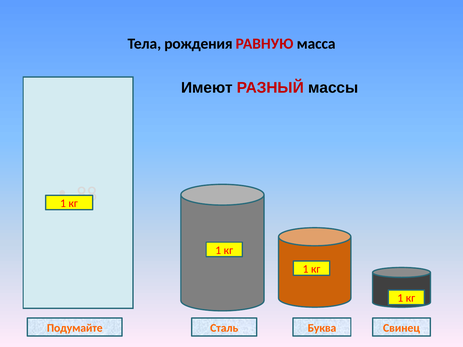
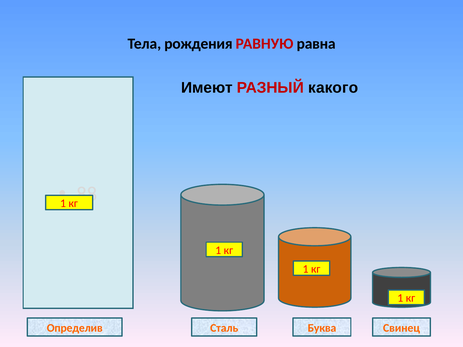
масса: масса -> равна
массы: массы -> какого
Подумайте: Подумайте -> Определив
